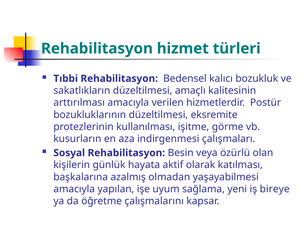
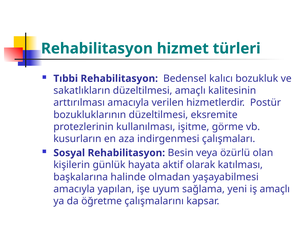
azalmış: azalmış -> halinde
iş bireye: bireye -> amaçlı
